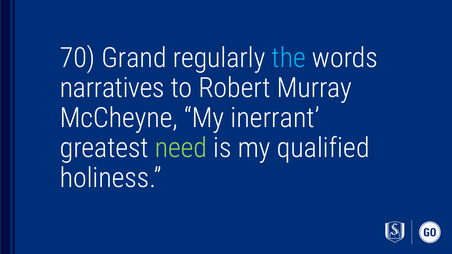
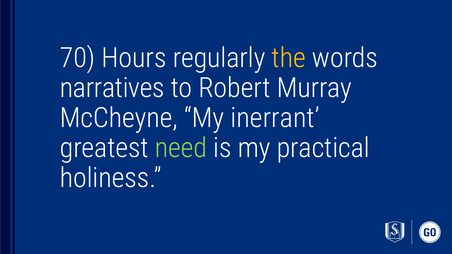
Grand: Grand -> Hours
the colour: light blue -> yellow
qualified: qualified -> practical
